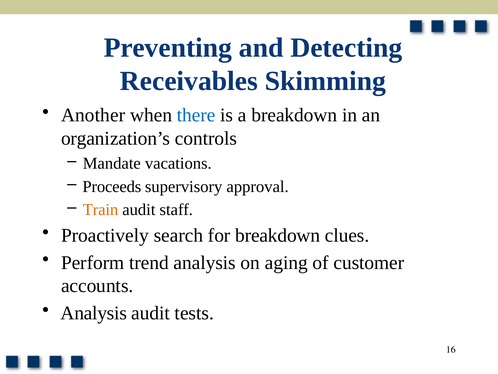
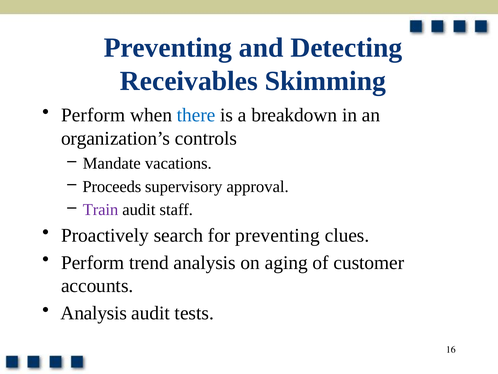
Another at (93, 115): Another -> Perform
Train colour: orange -> purple
for breakdown: breakdown -> preventing
